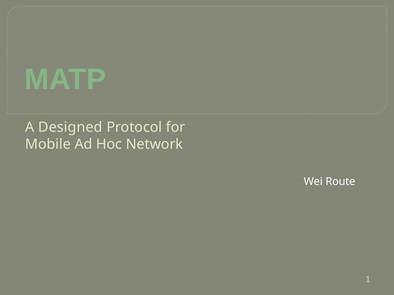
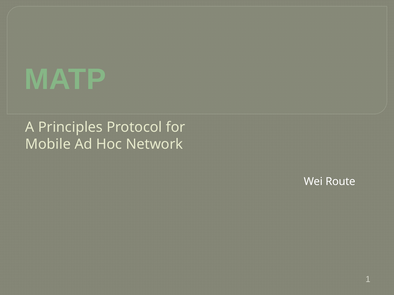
Designed: Designed -> Principles
